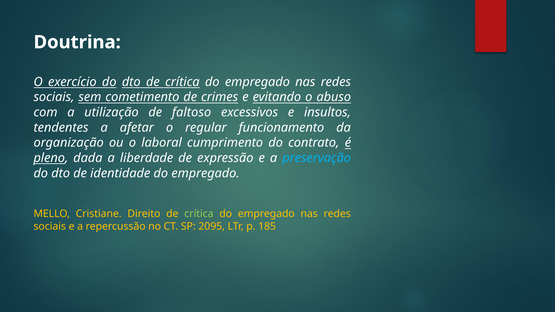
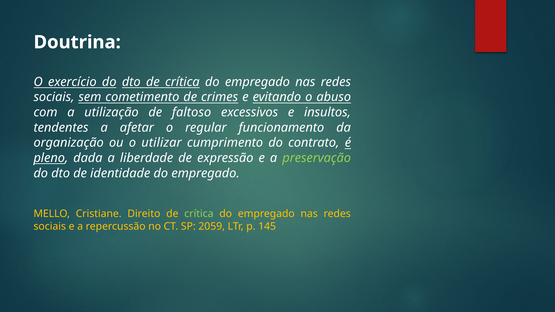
laboral: laboral -> utilizar
preservação colour: light blue -> light green
2095: 2095 -> 2059
185: 185 -> 145
